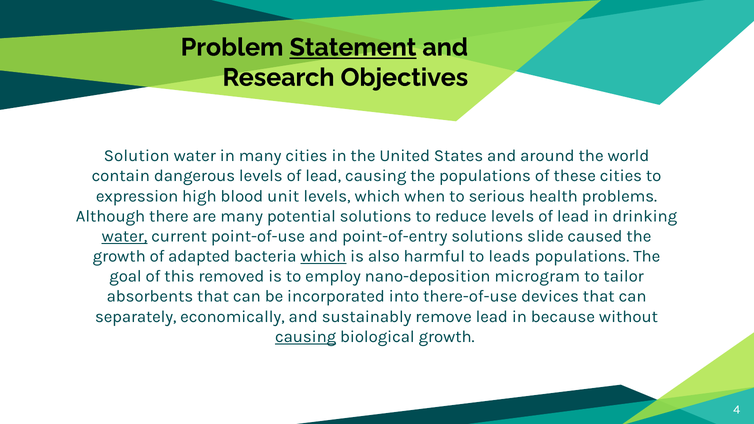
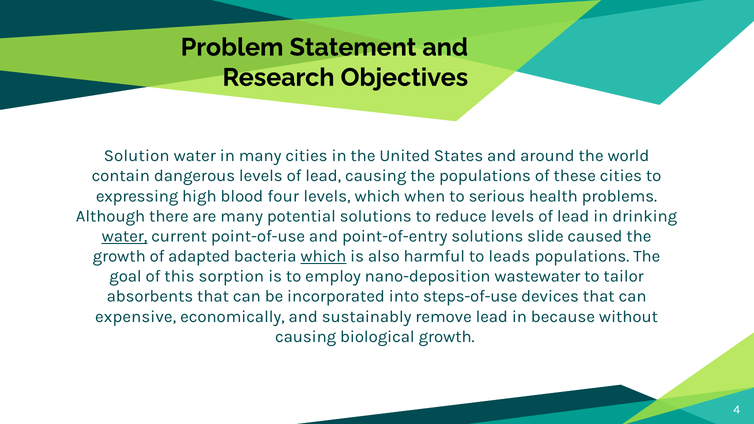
Statement underline: present -> none
expression: expression -> expressing
unit: unit -> four
removed: removed -> sorption
microgram: microgram -> wastewater
there-of-use: there-of-use -> steps-of-use
separately: separately -> expensive
causing at (306, 337) underline: present -> none
